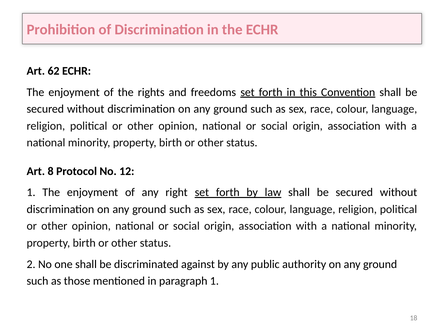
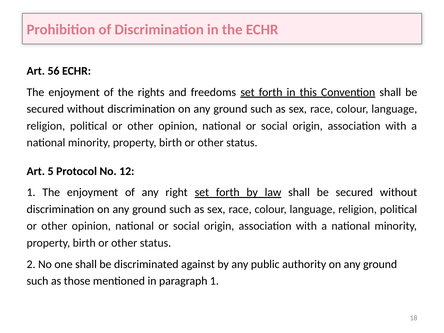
62: 62 -> 56
8: 8 -> 5
